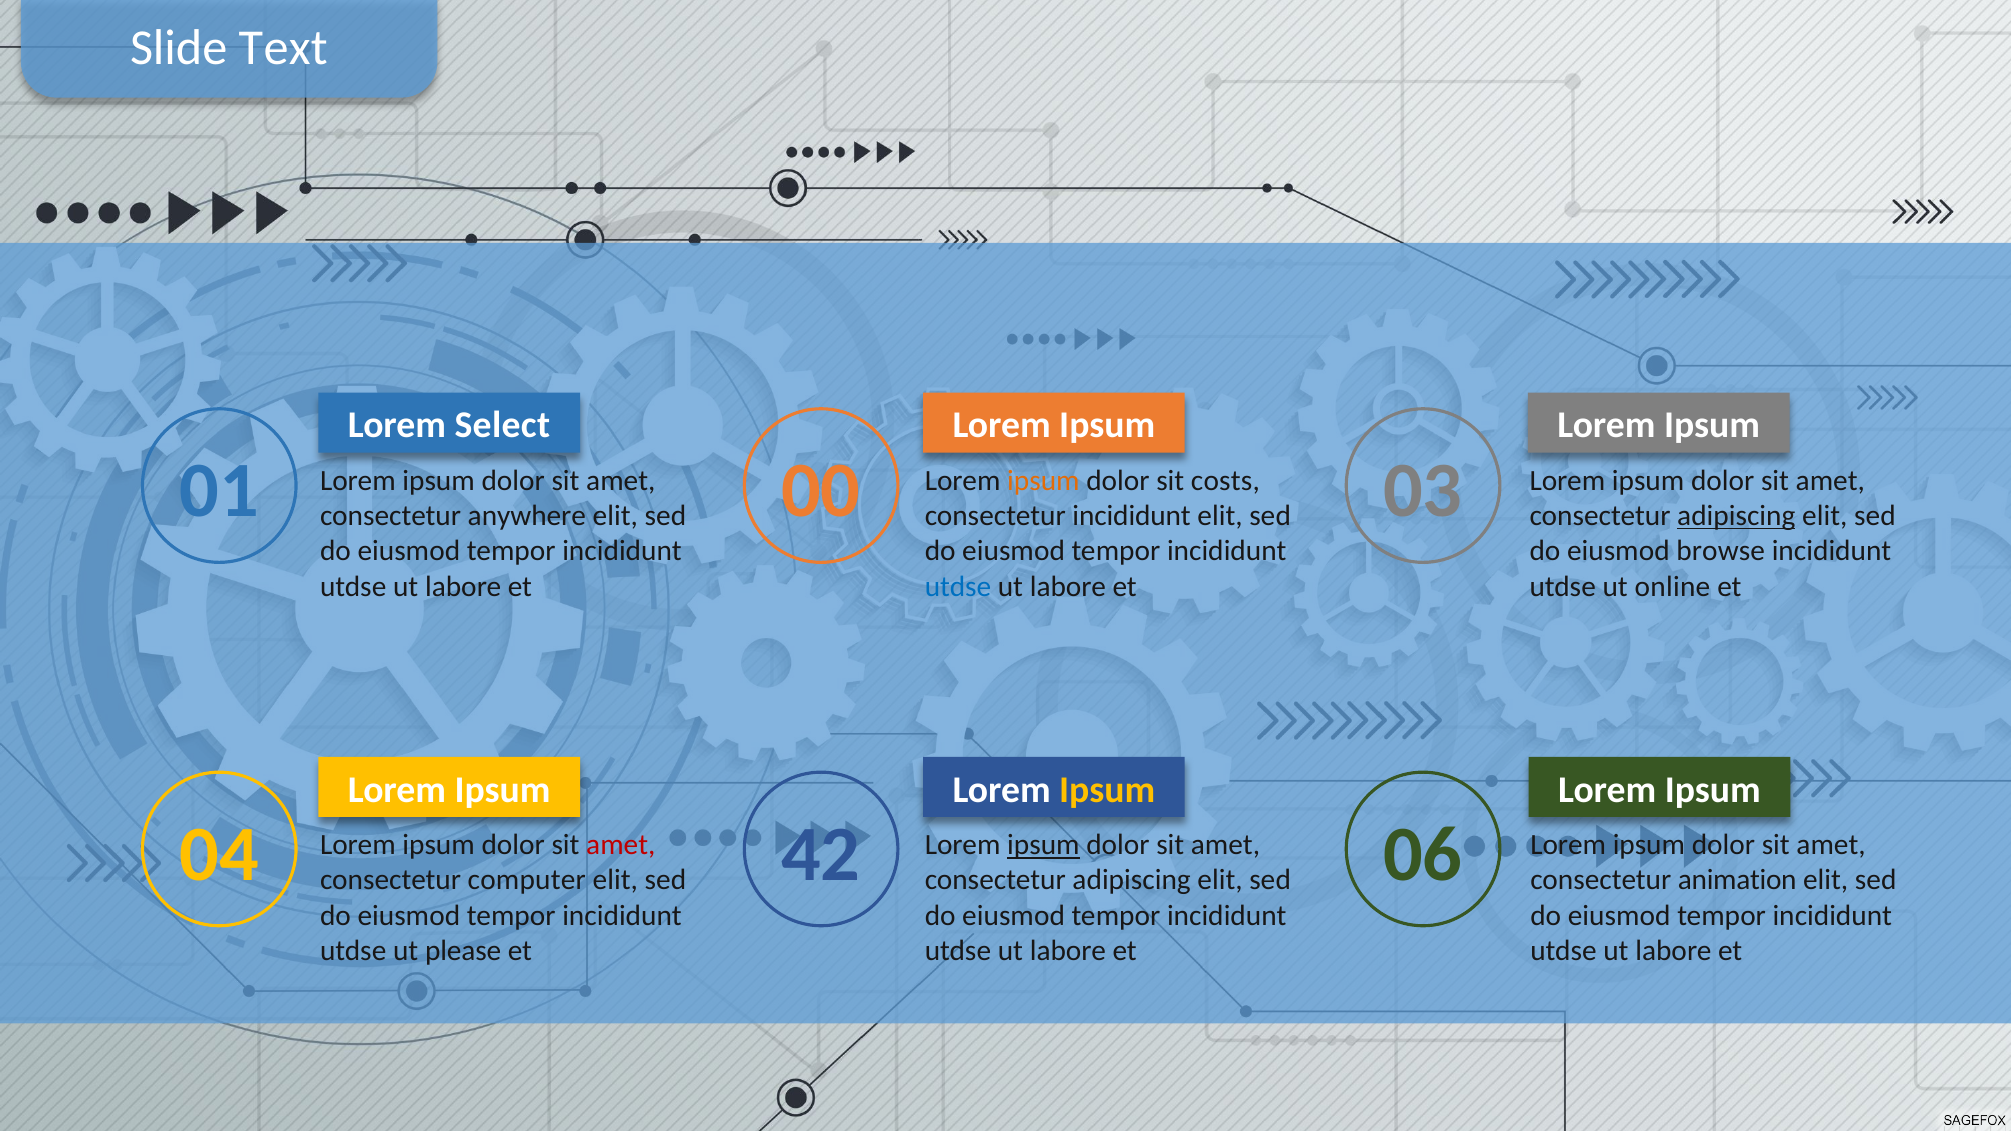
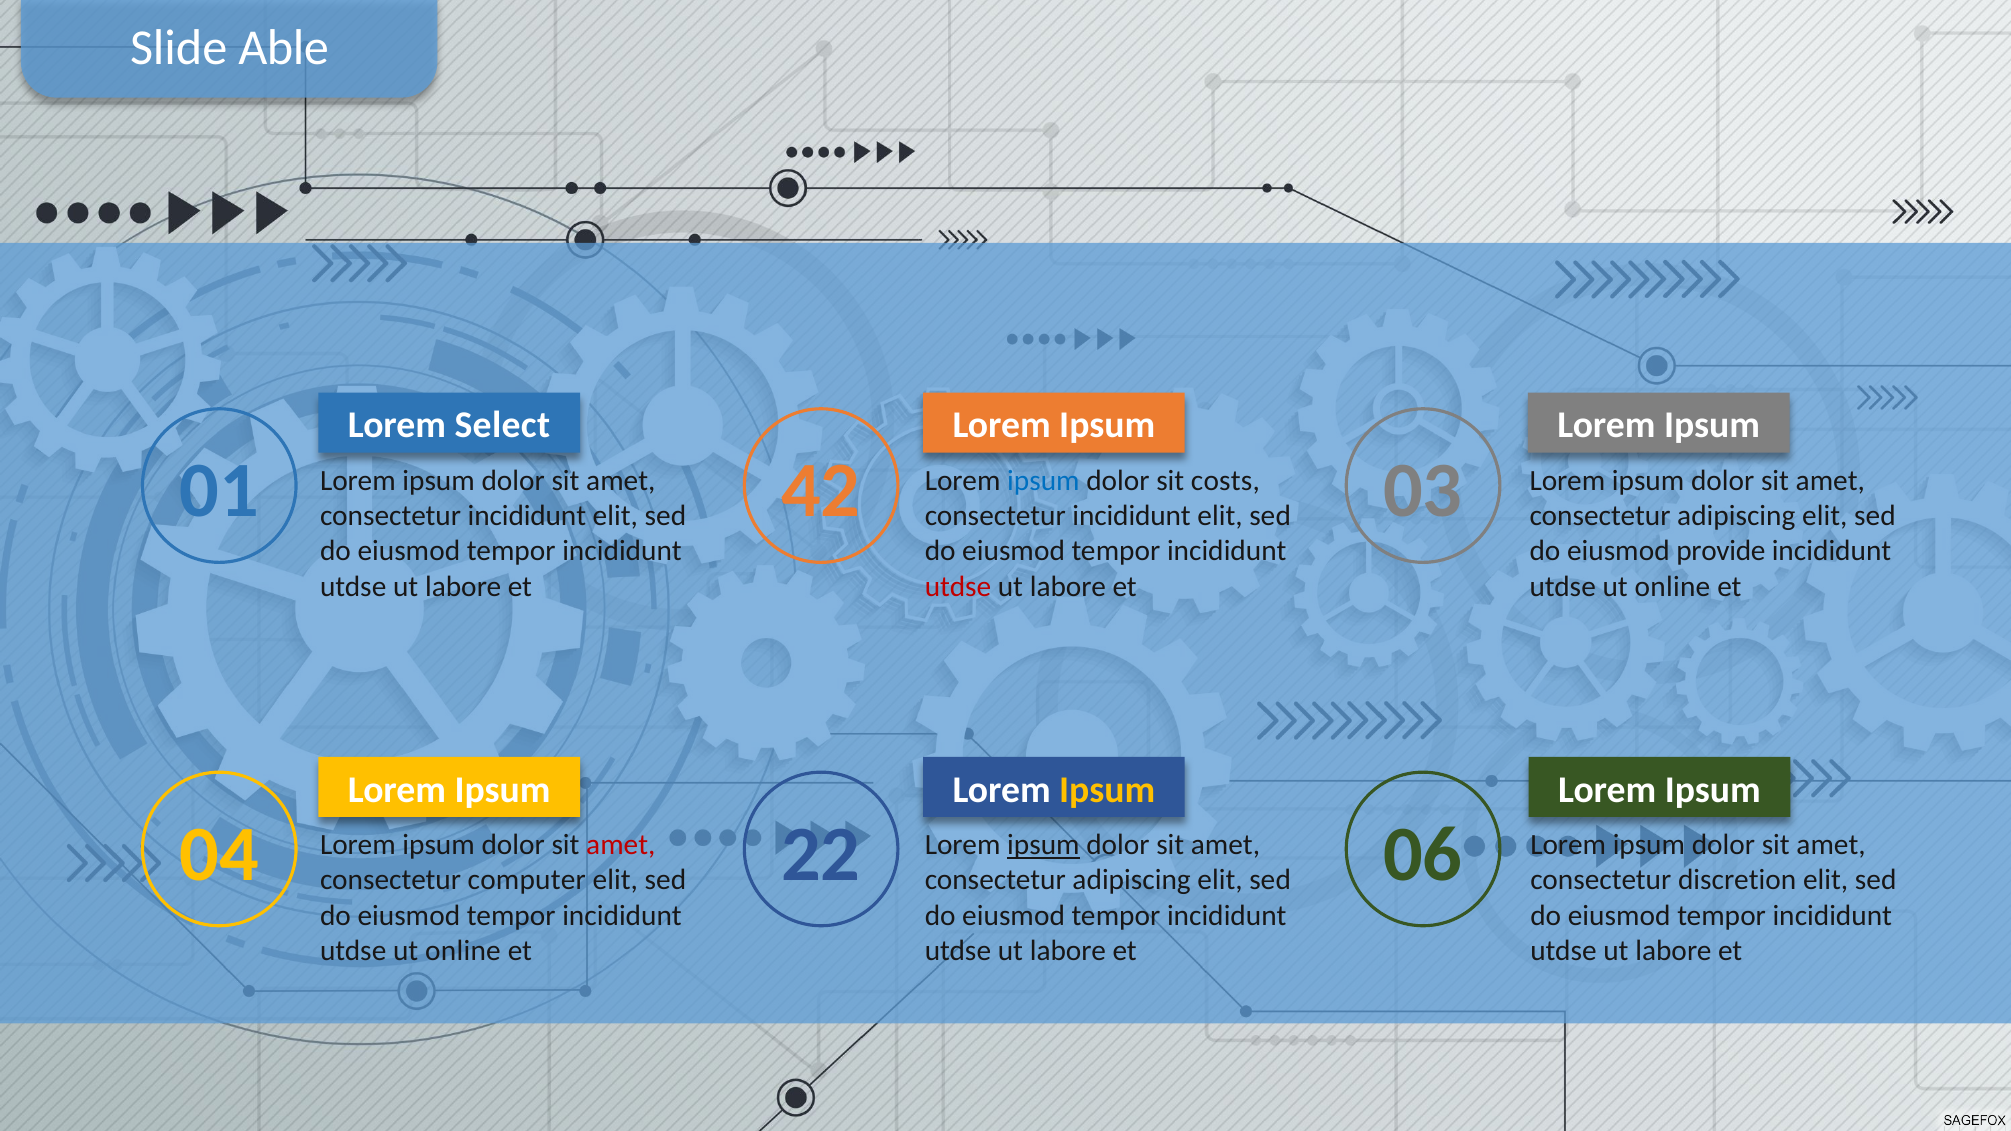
Text: Text -> Able
00: 00 -> 42
ipsum at (1043, 481) colour: orange -> blue
anywhere at (527, 516): anywhere -> incididunt
adipiscing at (1736, 516) underline: present -> none
browse: browse -> provide
utdse at (958, 586) colour: blue -> red
42: 42 -> 22
animation: animation -> discretion
please at (463, 951): please -> online
